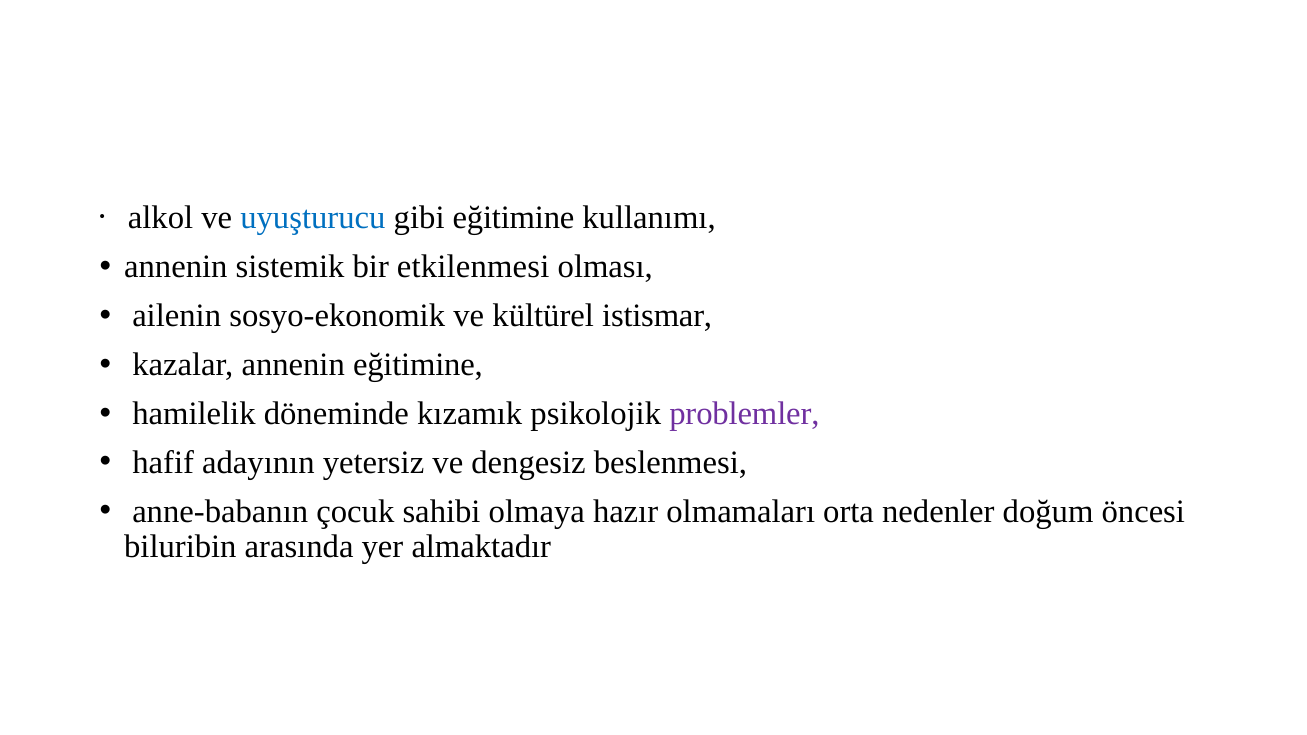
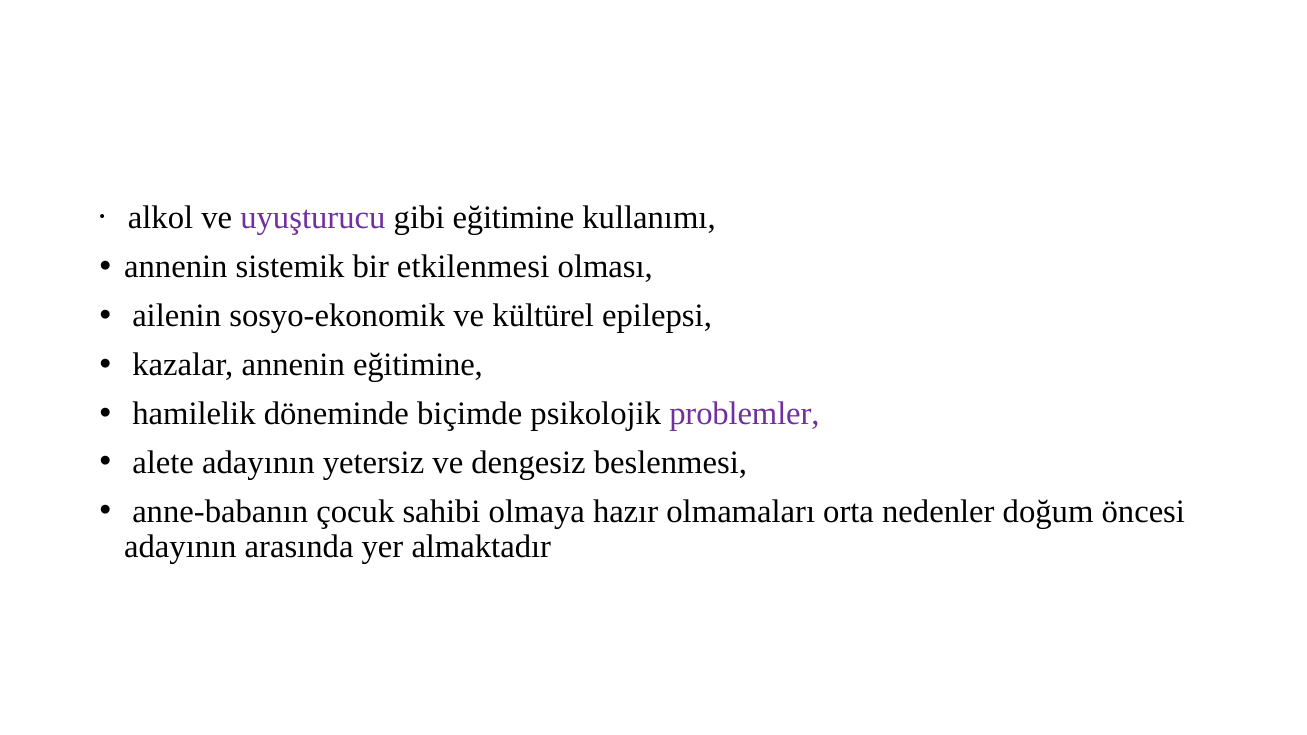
uyuşturucu colour: blue -> purple
istismar: istismar -> epilepsi
kızamık: kızamık -> biçimde
hafif: hafif -> alete
biluribin at (180, 547): biluribin -> adayının
